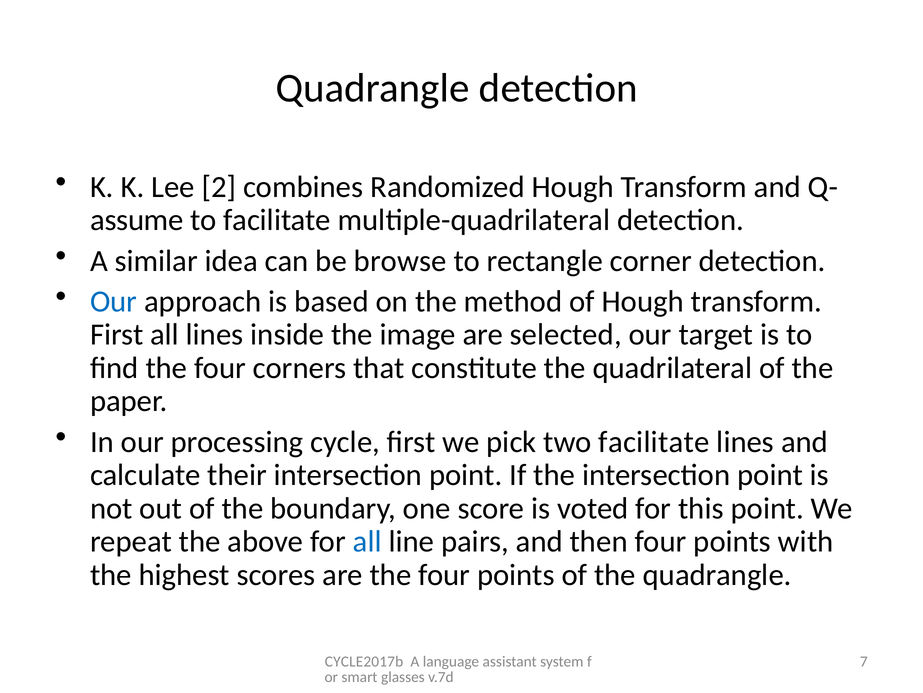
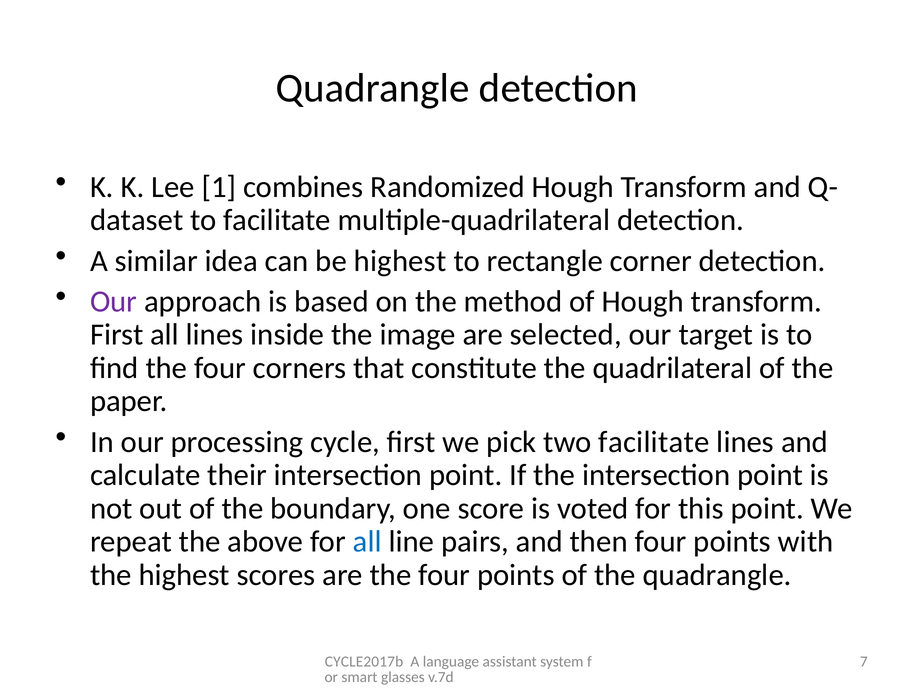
2: 2 -> 1
assume: assume -> dataset
be browse: browse -> highest
Our at (114, 301) colour: blue -> purple
